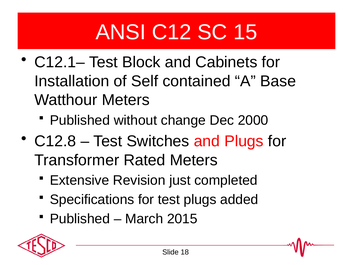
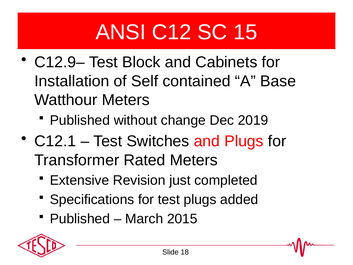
C12.1–: C12.1– -> C12.9–
2000: 2000 -> 2019
C12.8: C12.8 -> C12.1
